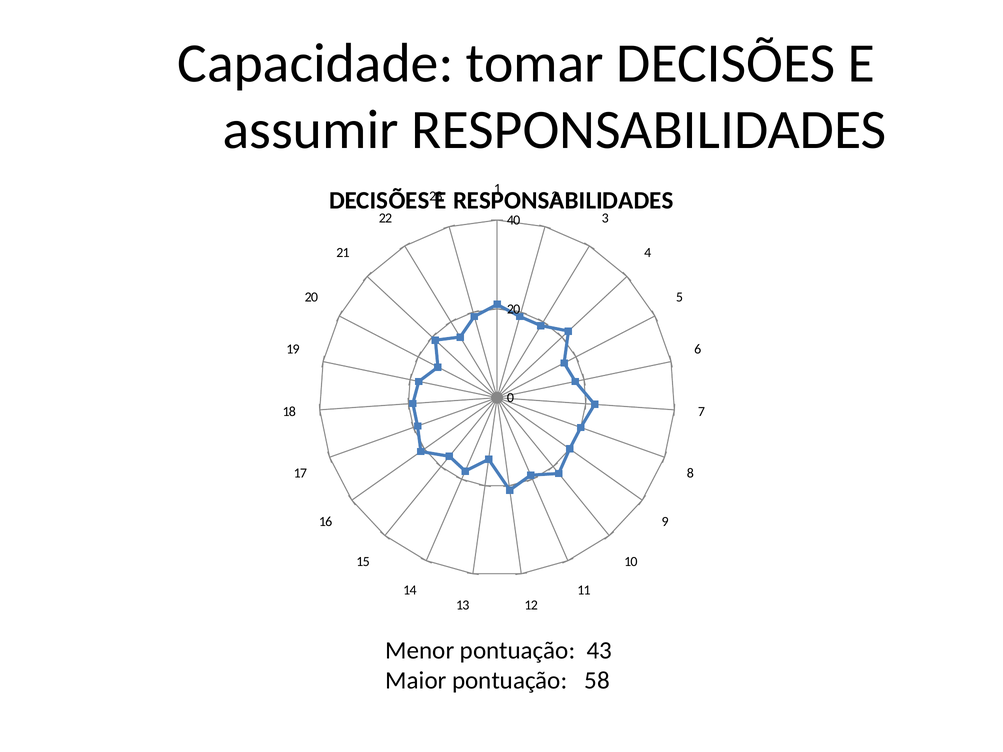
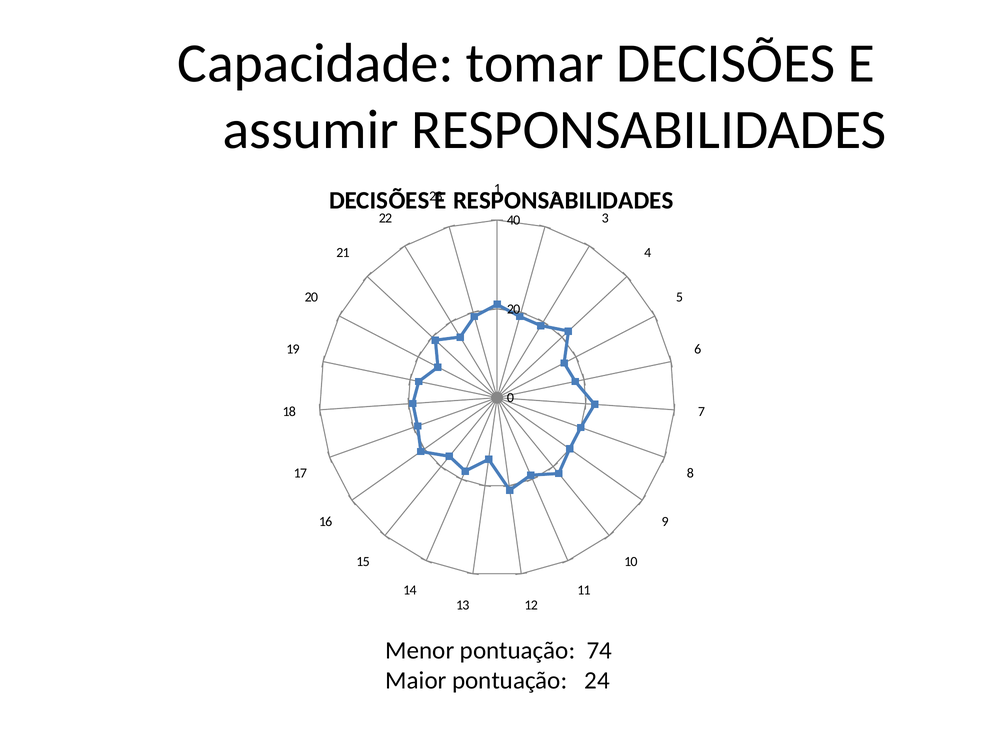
43: 43 -> 74
58: 58 -> 24
